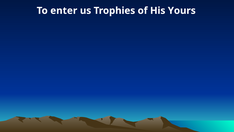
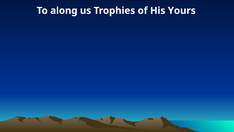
enter: enter -> along
